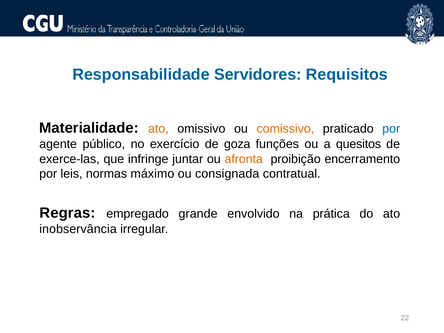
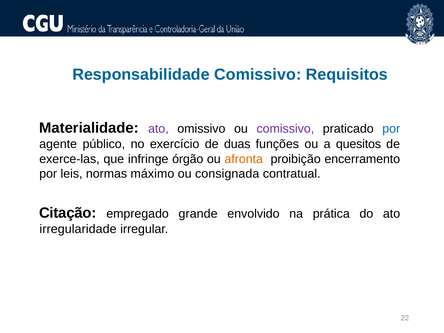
Responsabilidade Servidores: Servidores -> Comissivo
ato at (158, 129) colour: orange -> purple
comissivo at (285, 129) colour: orange -> purple
goza: goza -> duas
juntar: juntar -> órgão
Regras: Regras -> Citação
inobservância: inobservância -> irregularidade
